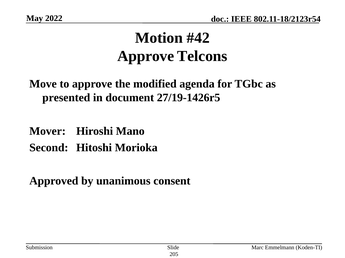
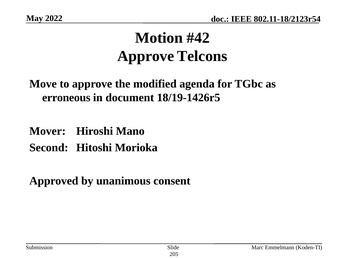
presented: presented -> erroneous
27/19-1426r5: 27/19-1426r5 -> 18/19-1426r5
